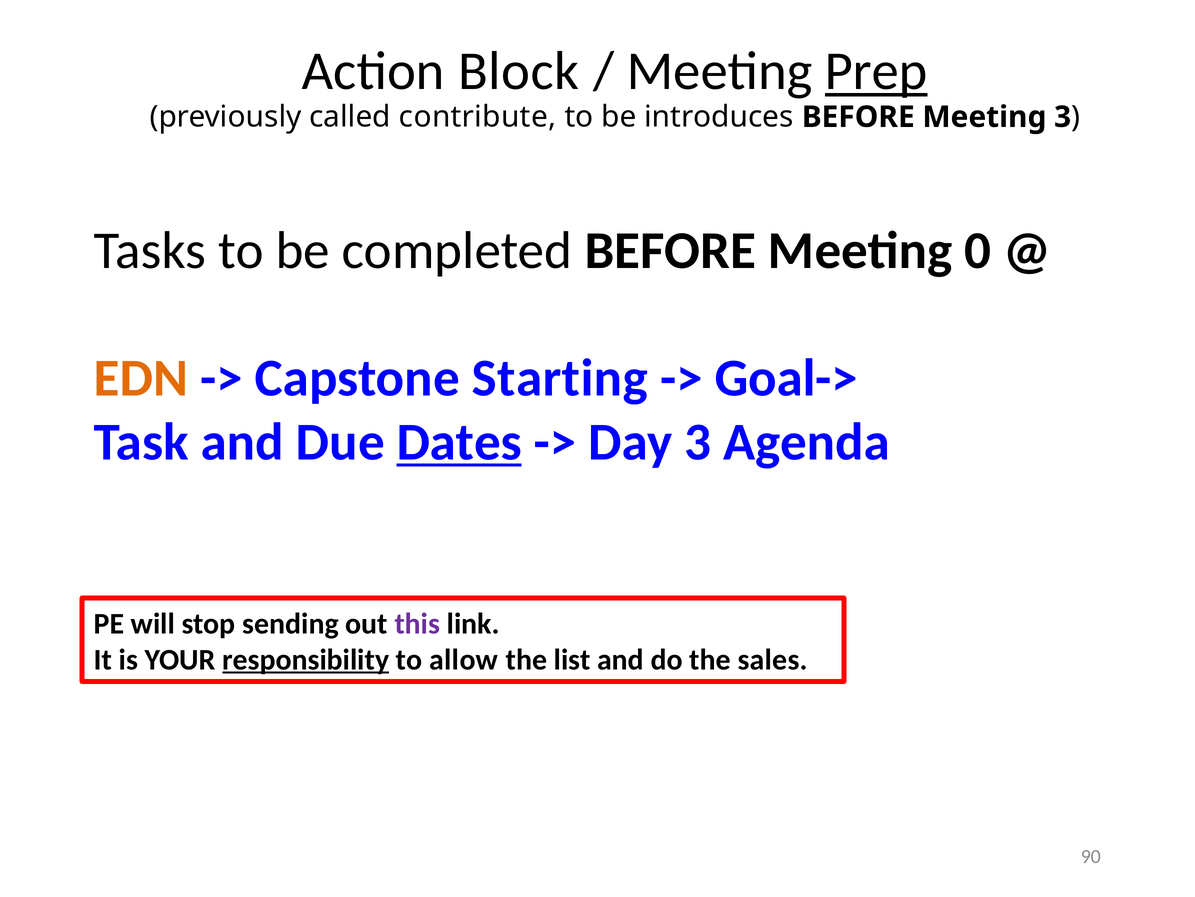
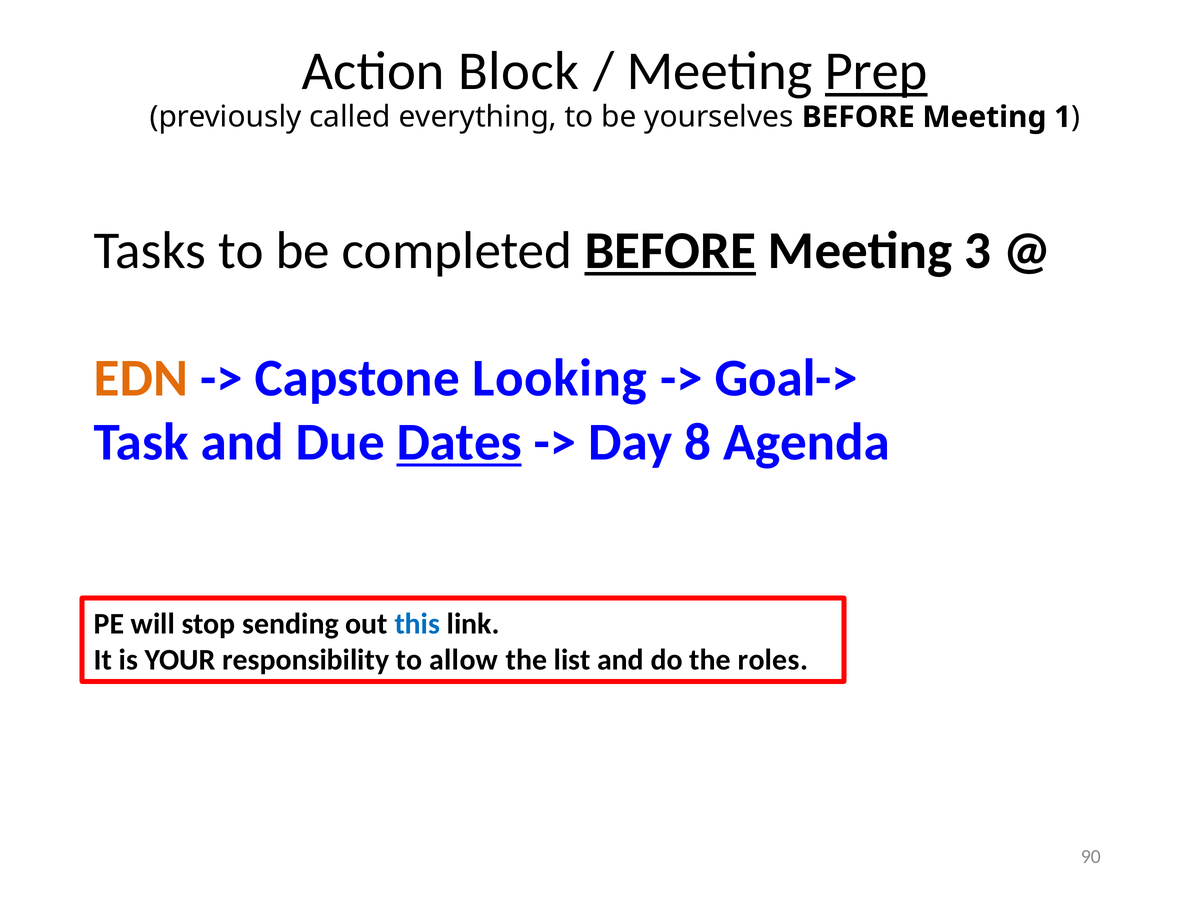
contribute: contribute -> everything
introduces: introduces -> yourselves
Meeting 3: 3 -> 1
BEFORE at (670, 251) underline: none -> present
0: 0 -> 3
Starting: Starting -> Looking
Day 3: 3 -> 8
this colour: purple -> blue
responsibility underline: present -> none
sales: sales -> roles
